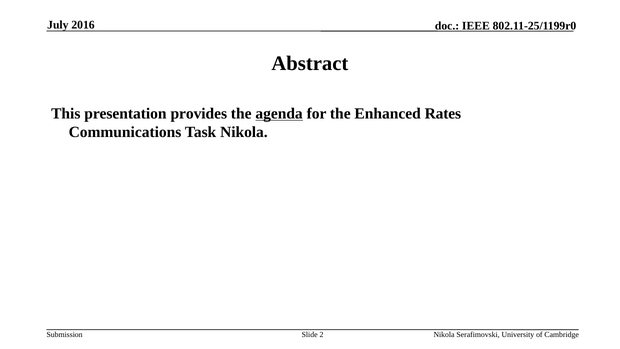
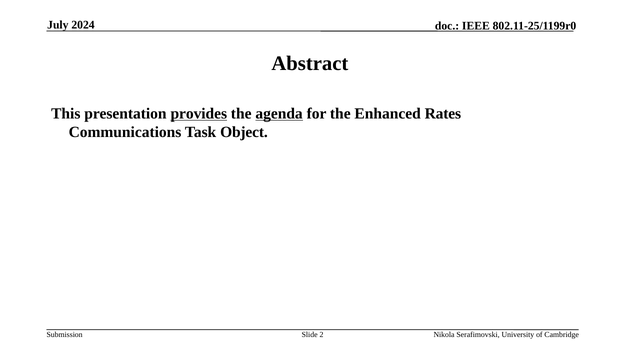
2016: 2016 -> 2024
provides underline: none -> present
Task Nikola: Nikola -> Object
